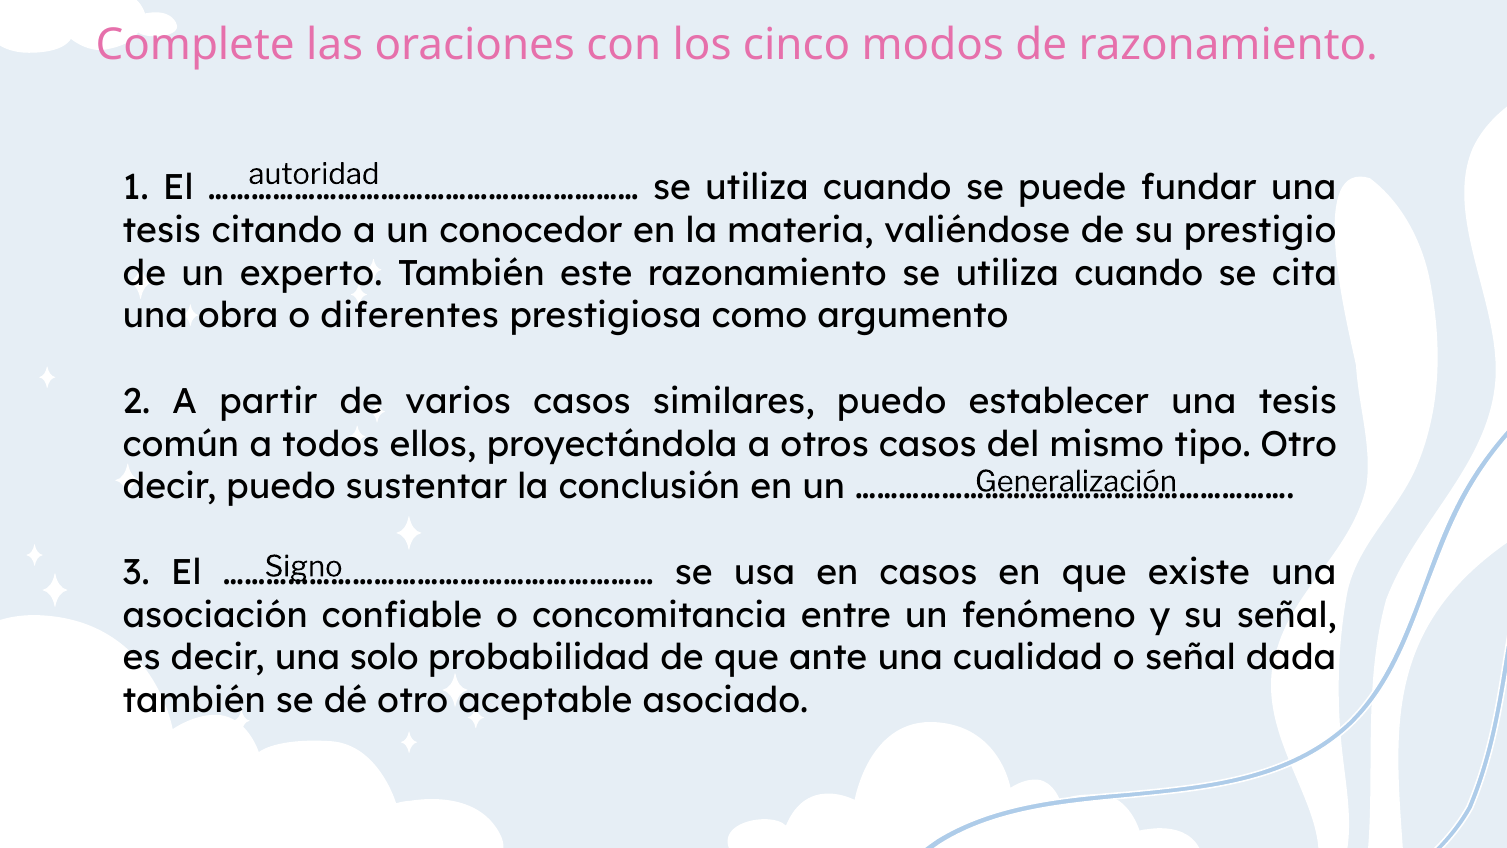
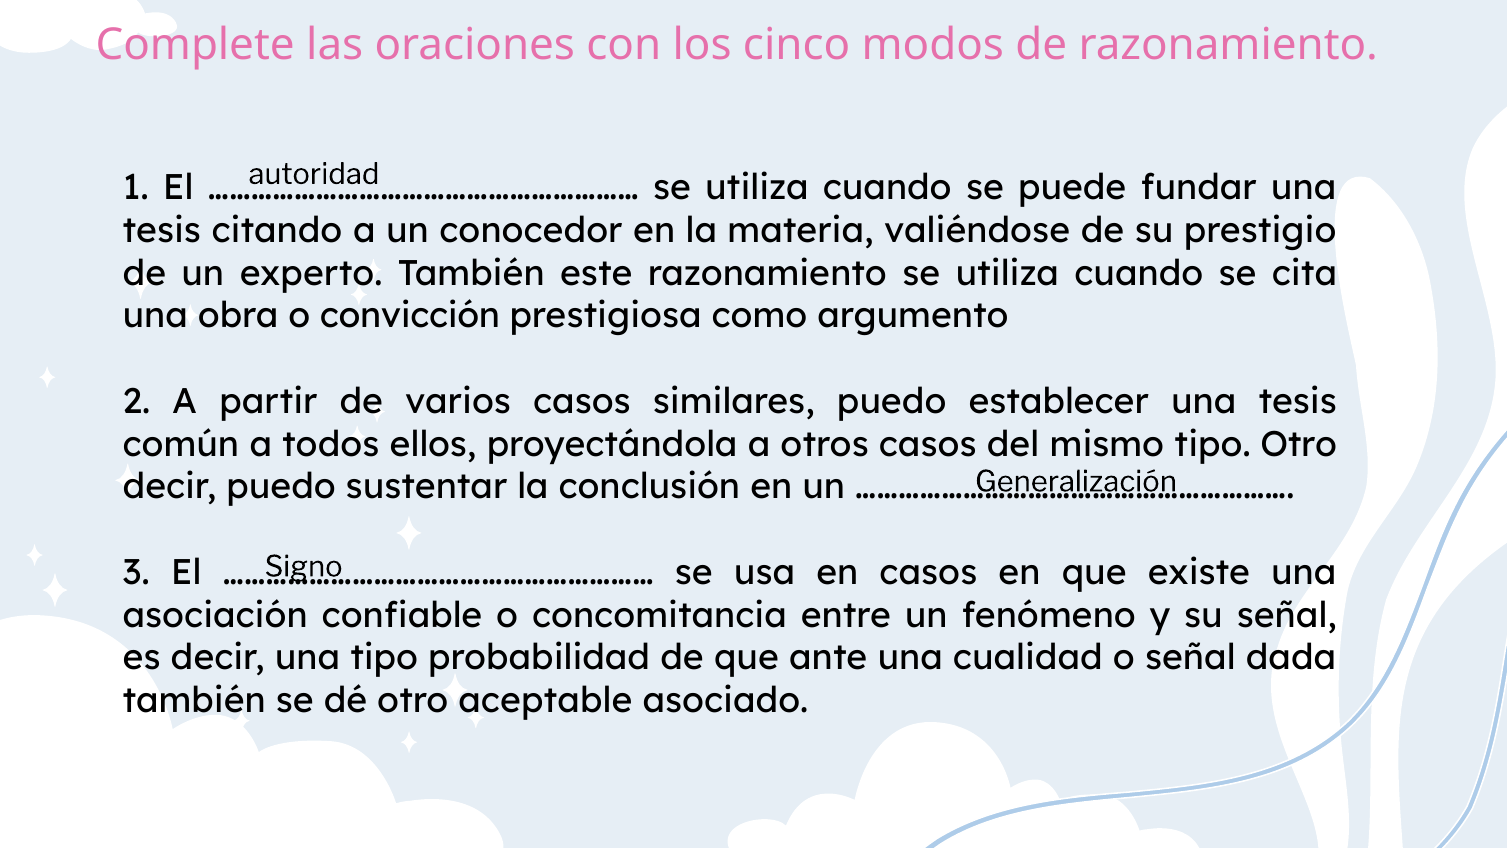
diferentes: diferentes -> convicción
una solo: solo -> tipo
